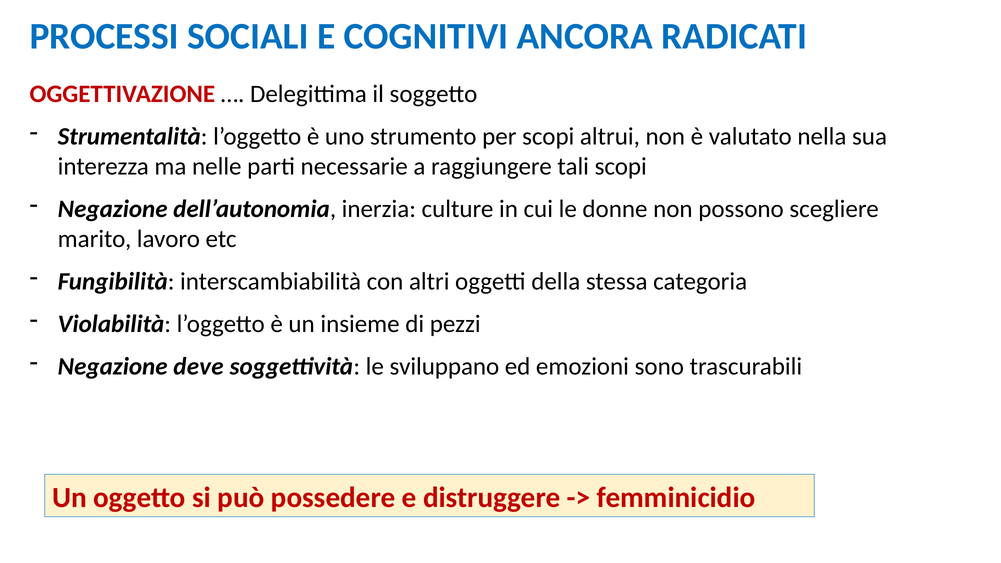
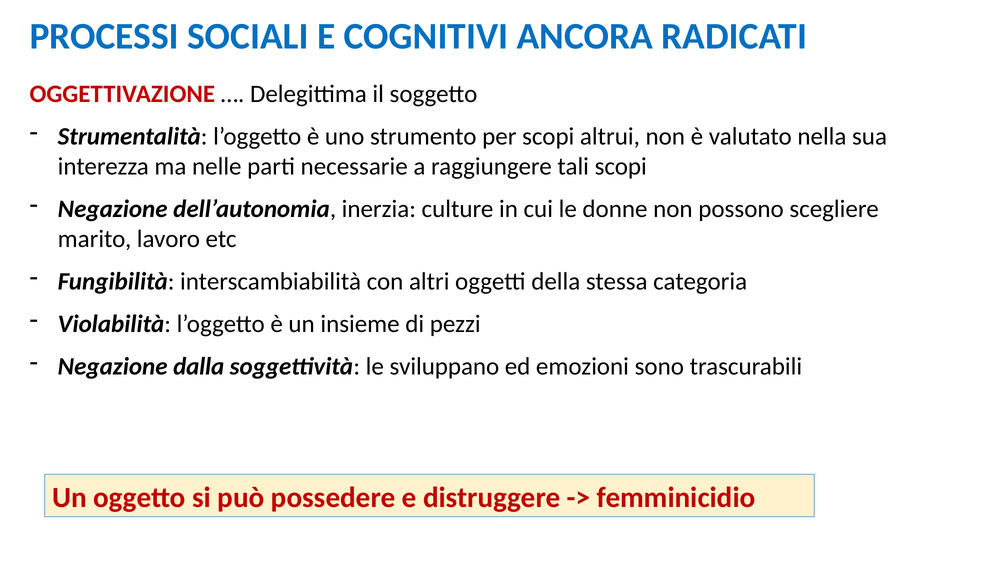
deve: deve -> dalla
